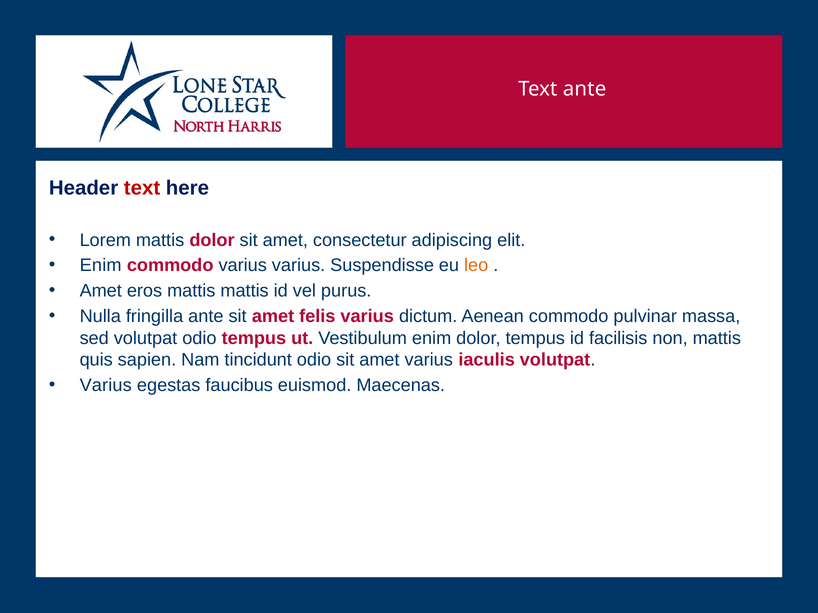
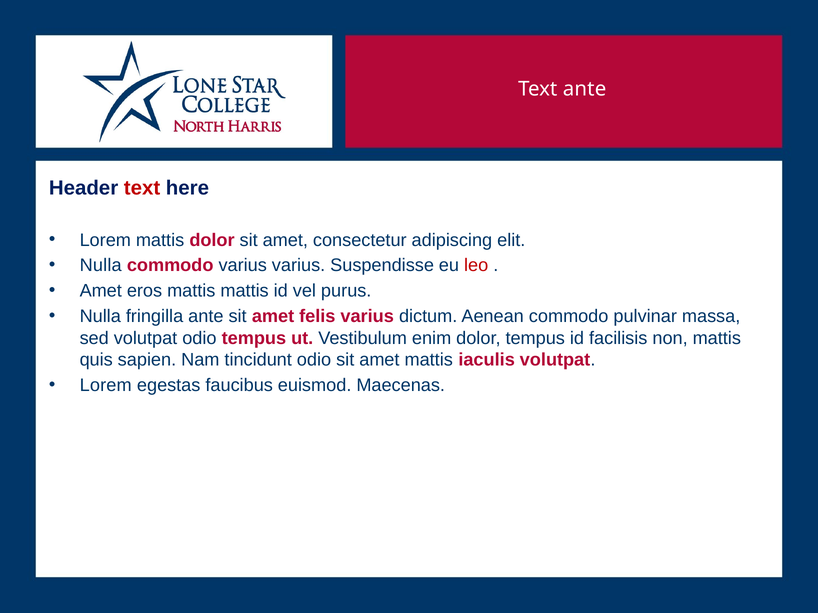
Enim at (101, 266): Enim -> Nulla
leo colour: orange -> red
amet varius: varius -> mattis
Varius at (106, 386): Varius -> Lorem
